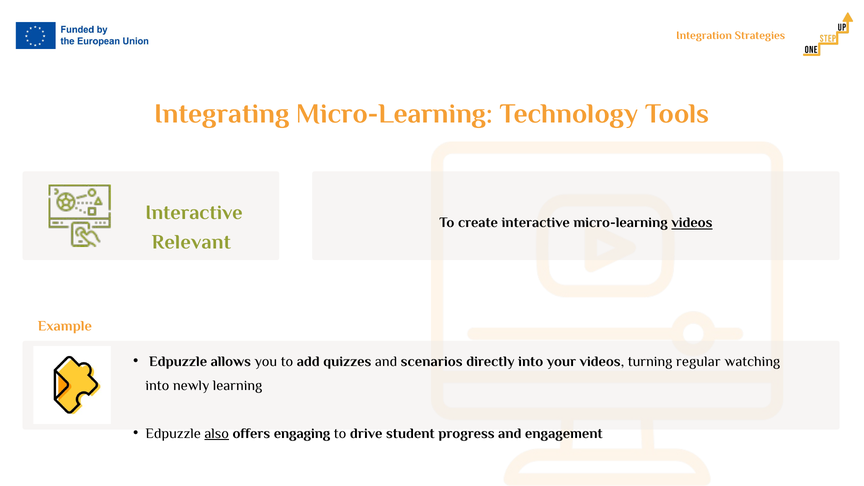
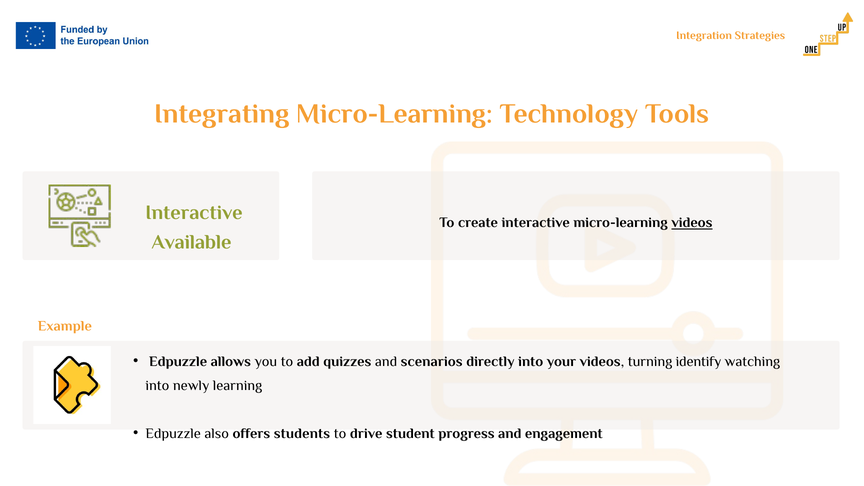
Relevant: Relevant -> Available
regular: regular -> identify
also underline: present -> none
engaging: engaging -> students
